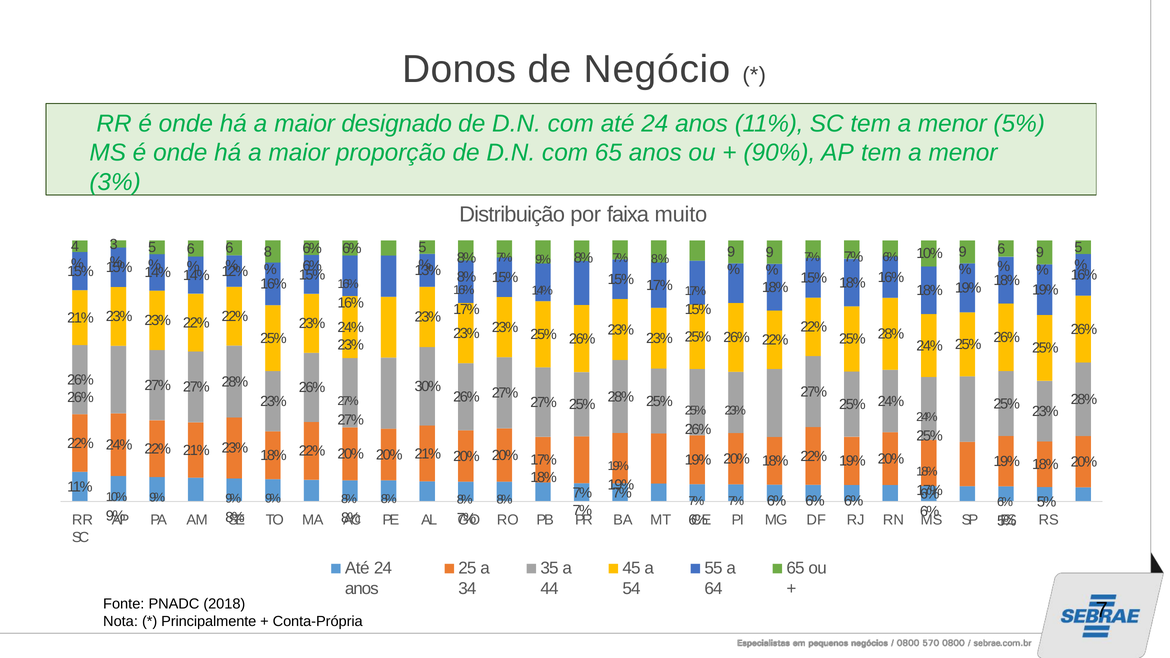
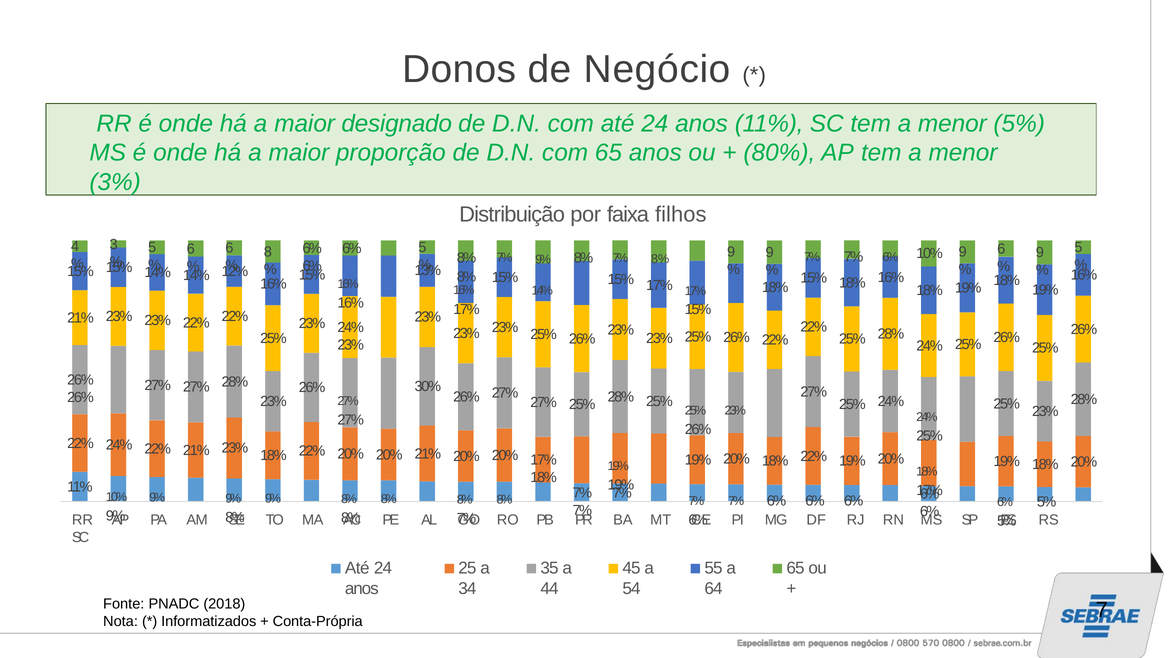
90%: 90% -> 80%
muito: muito -> filhos
Principalmente: Principalmente -> Informatizados
